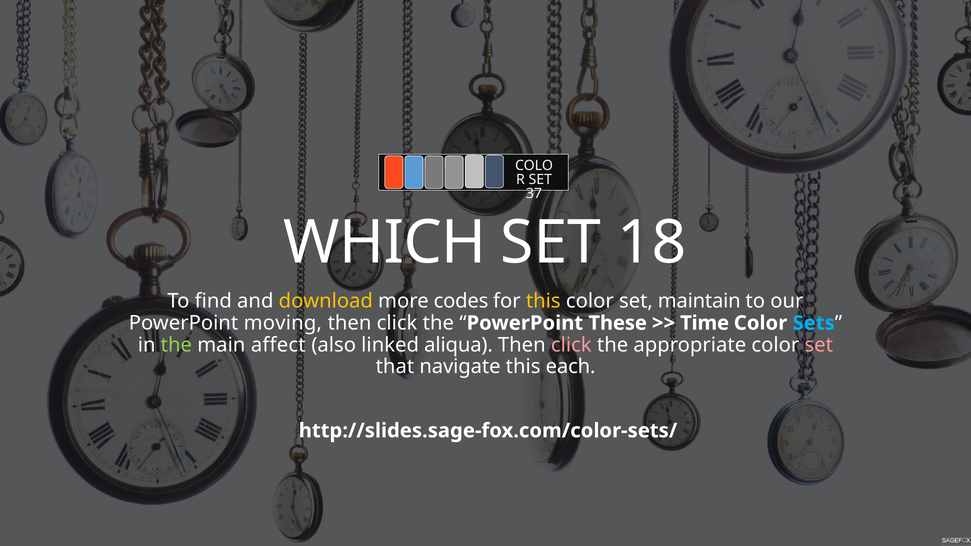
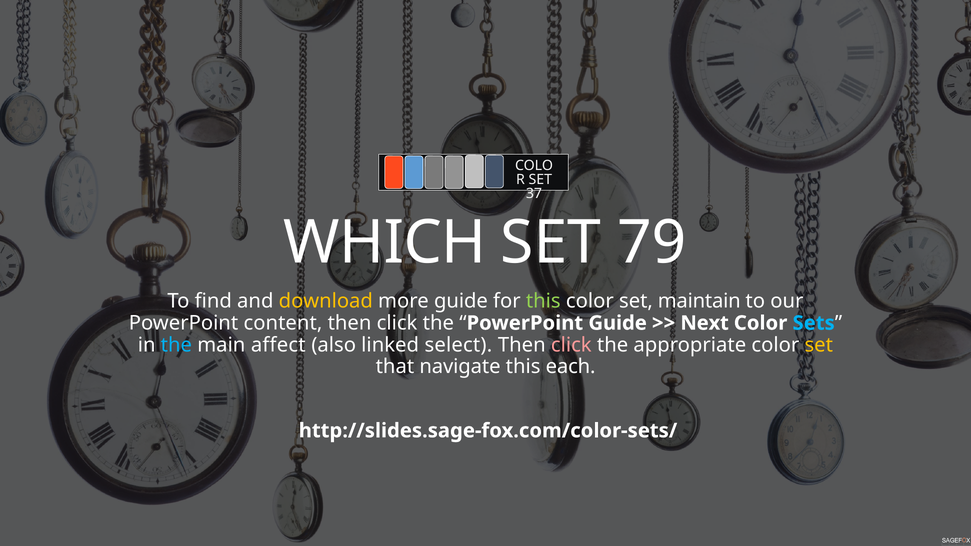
18: 18 -> 79
more codes: codes -> guide
this at (543, 301) colour: yellow -> light green
moving: moving -> content
PowerPoint These: These -> Guide
Time: Time -> Next
the at (176, 345) colour: light green -> light blue
aliqua: aliqua -> select
set at (819, 345) colour: pink -> yellow
